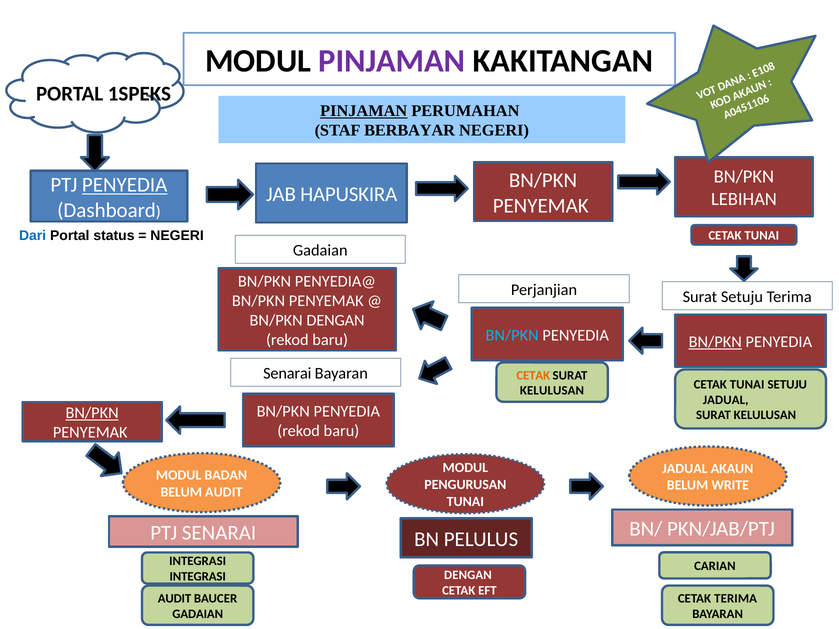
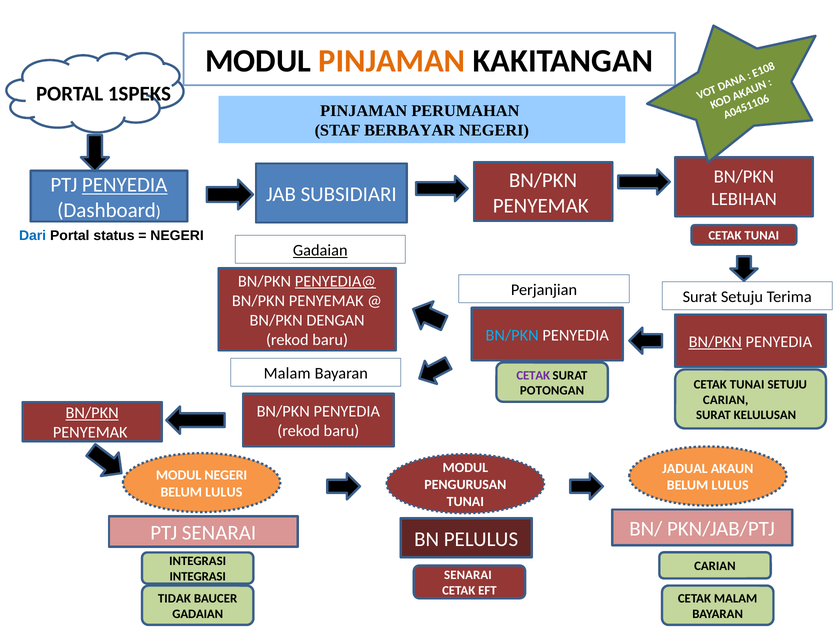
PINJAMAN at (392, 61) colour: purple -> orange
PINJAMAN at (364, 111) underline: present -> none
HAPUSKIRA: HAPUSKIRA -> SUBSIDIARI
Gadaian at (320, 250) underline: none -> present
PENYEDIA@ underline: none -> present
Senarai at (287, 374): Senarai -> Malam
CETAK at (533, 375) colour: orange -> purple
KELULUSAN at (552, 391): KELULUSAN -> POTONGAN
JADUAL at (726, 400): JADUAL -> CARIAN
MODUL BADAN: BADAN -> NEGERI
WRITE at (730, 486): WRITE -> LULUS
AUDIT at (224, 492): AUDIT -> LULUS
DENGAN at (468, 575): DENGAN -> SENARAI
AUDIT at (175, 599): AUDIT -> TIDAK
CETAK TERIMA: TERIMA -> MALAM
